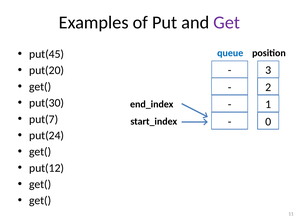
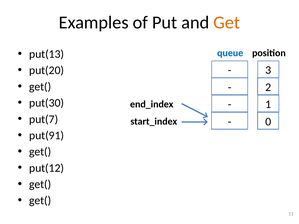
Get colour: purple -> orange
put(45: put(45 -> put(13
put(24: put(24 -> put(91
